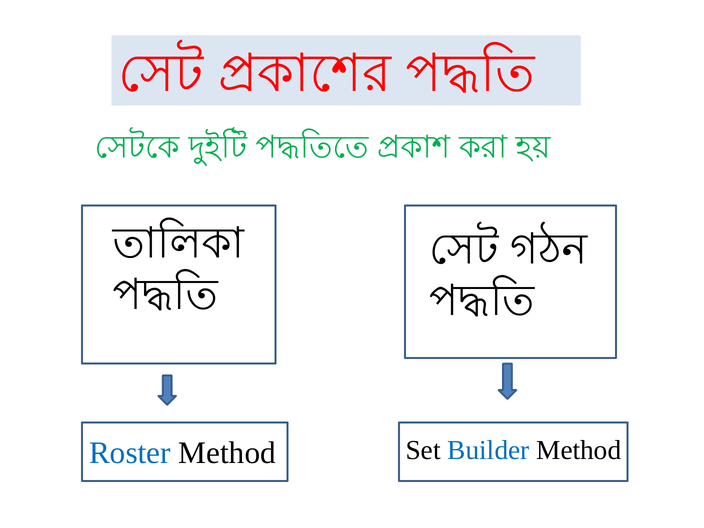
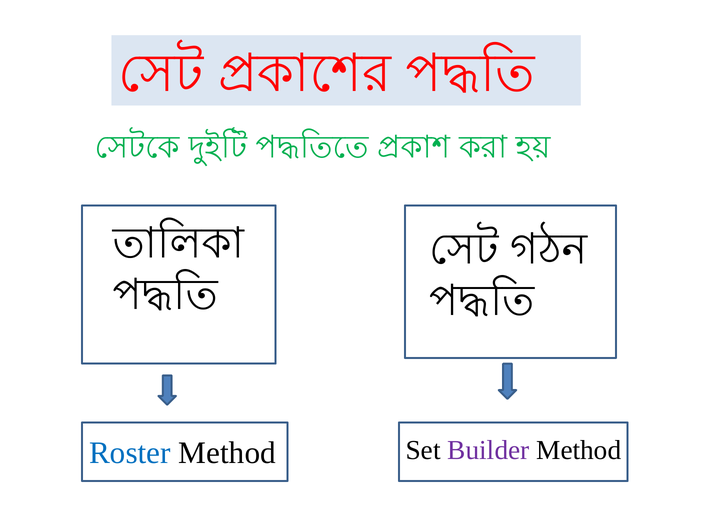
Builder colour: blue -> purple
